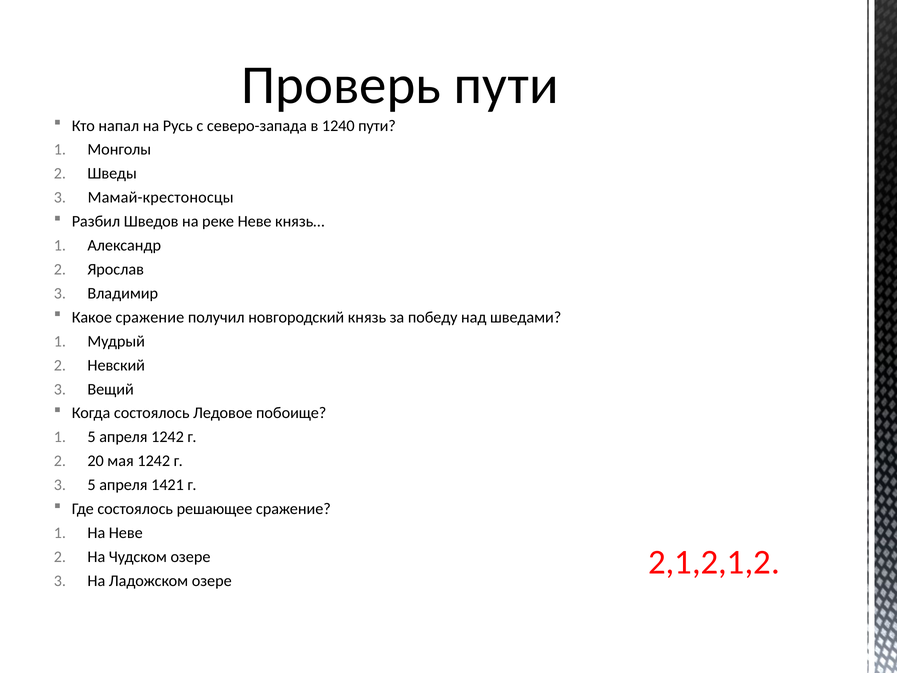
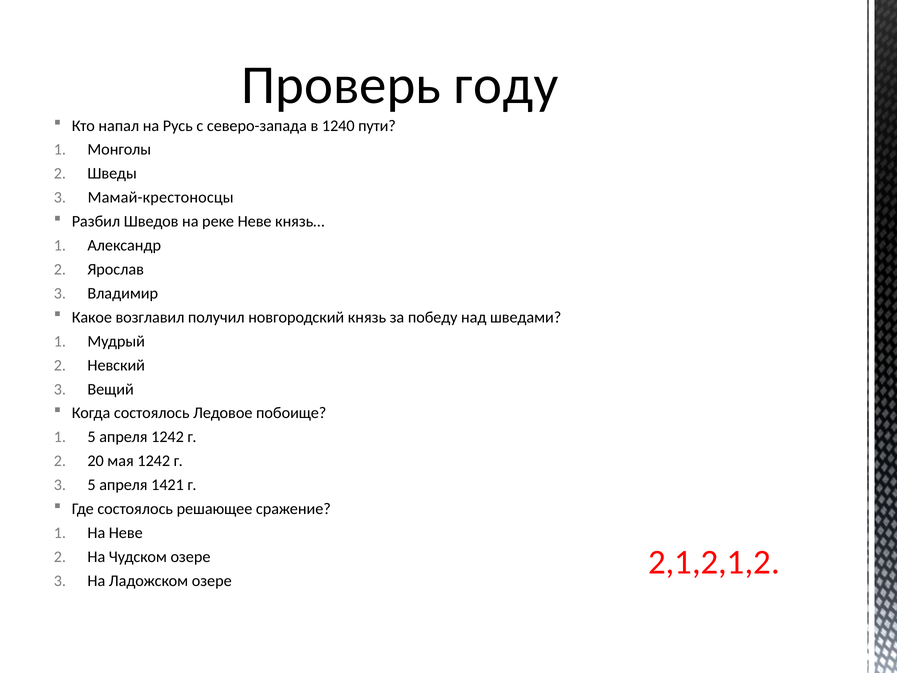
Проверь пути: пути -> году
Какое сражение: сражение -> возглавил
